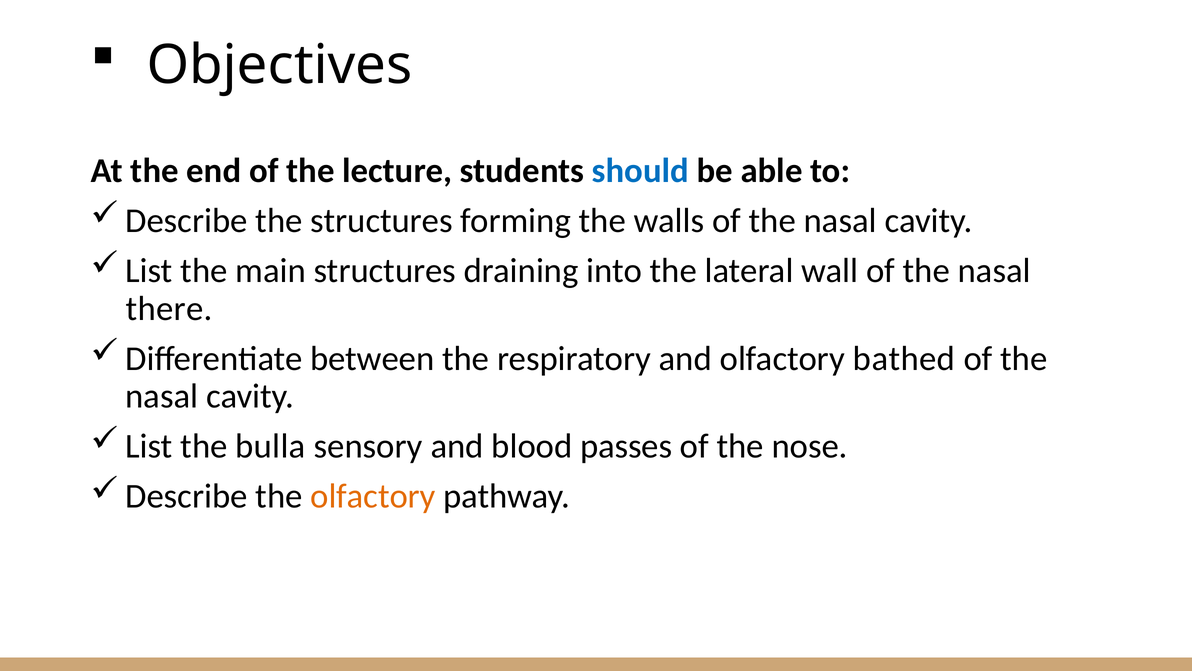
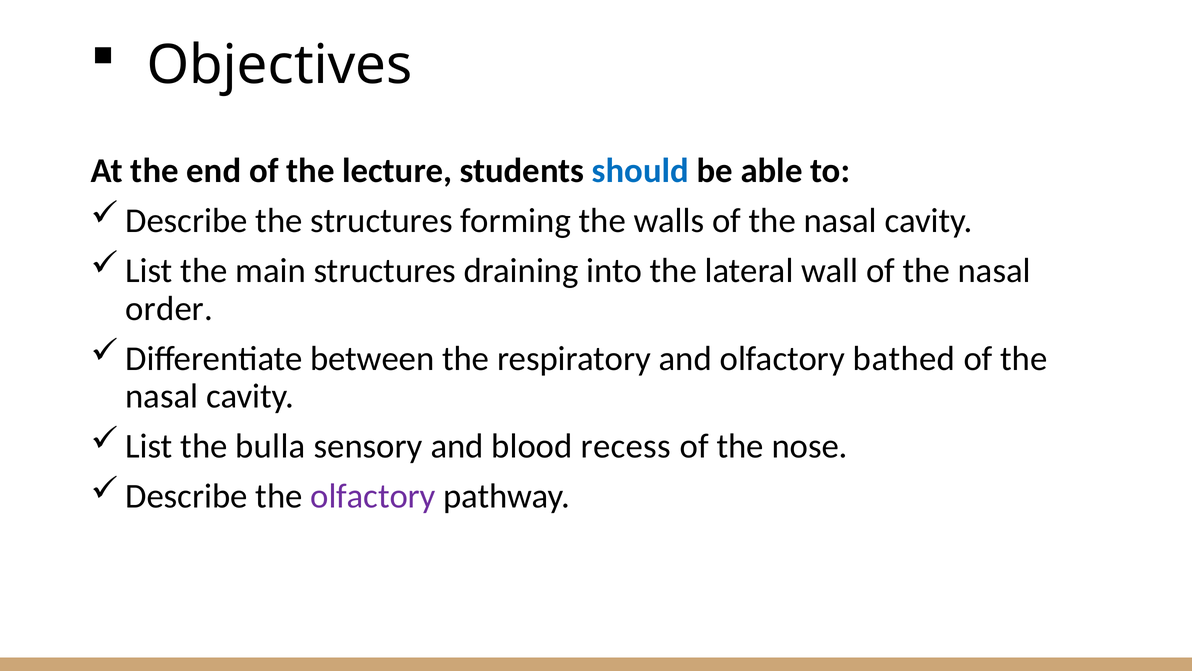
there: there -> order
passes: passes -> recess
olfactory at (373, 496) colour: orange -> purple
